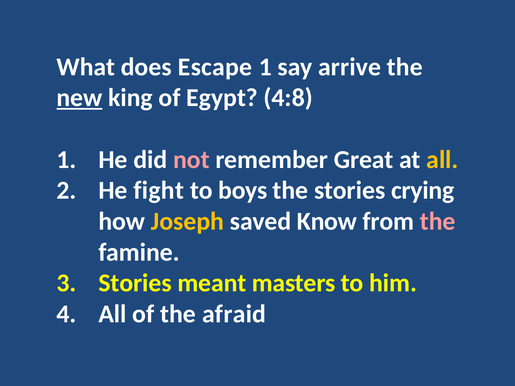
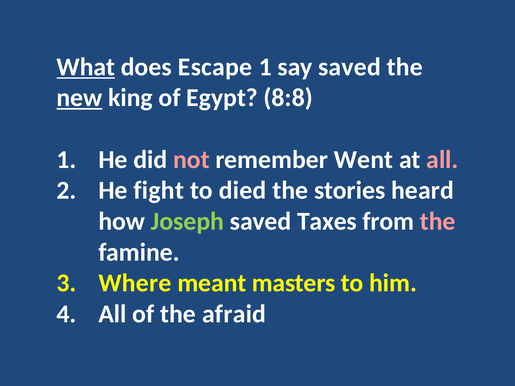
What underline: none -> present
say arrive: arrive -> saved
4:8: 4:8 -> 8:8
Great: Great -> Went
all at (442, 160) colour: yellow -> pink
boys: boys -> died
crying: crying -> heard
Joseph colour: yellow -> light green
Know: Know -> Taxes
Stories at (135, 283): Stories -> Where
